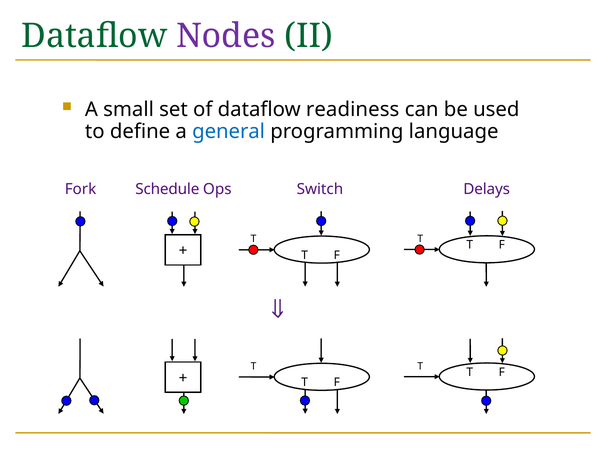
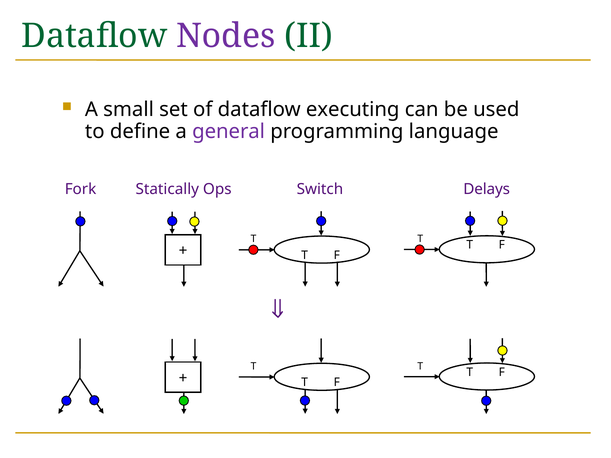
readiness: readiness -> executing
general colour: blue -> purple
Schedule: Schedule -> Statically
